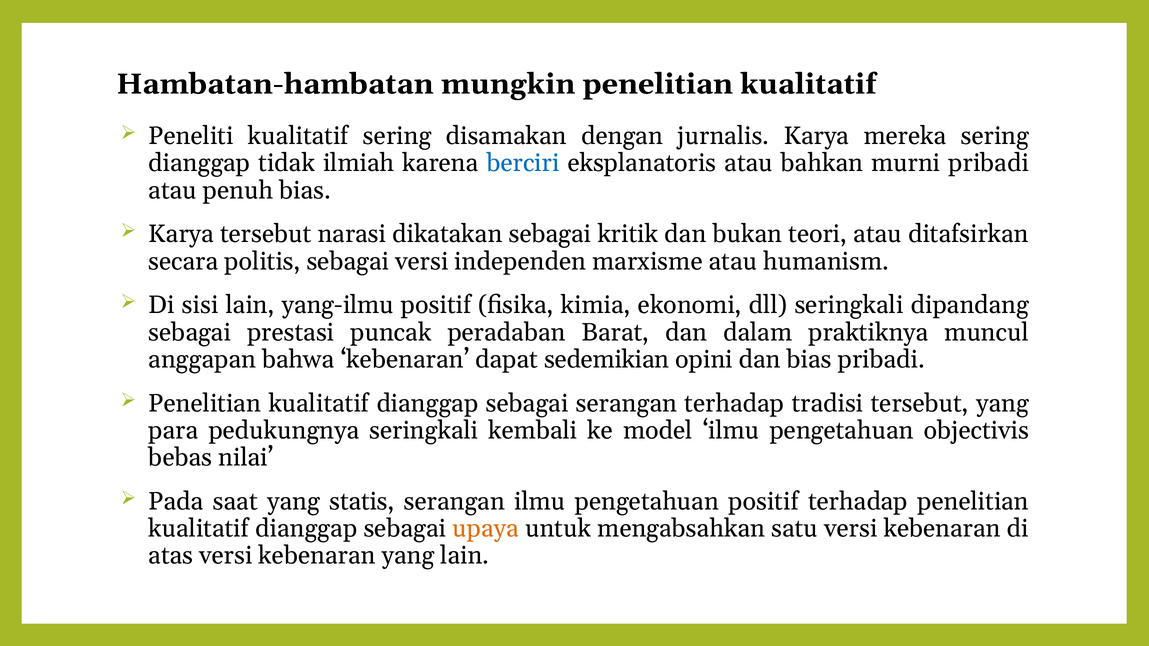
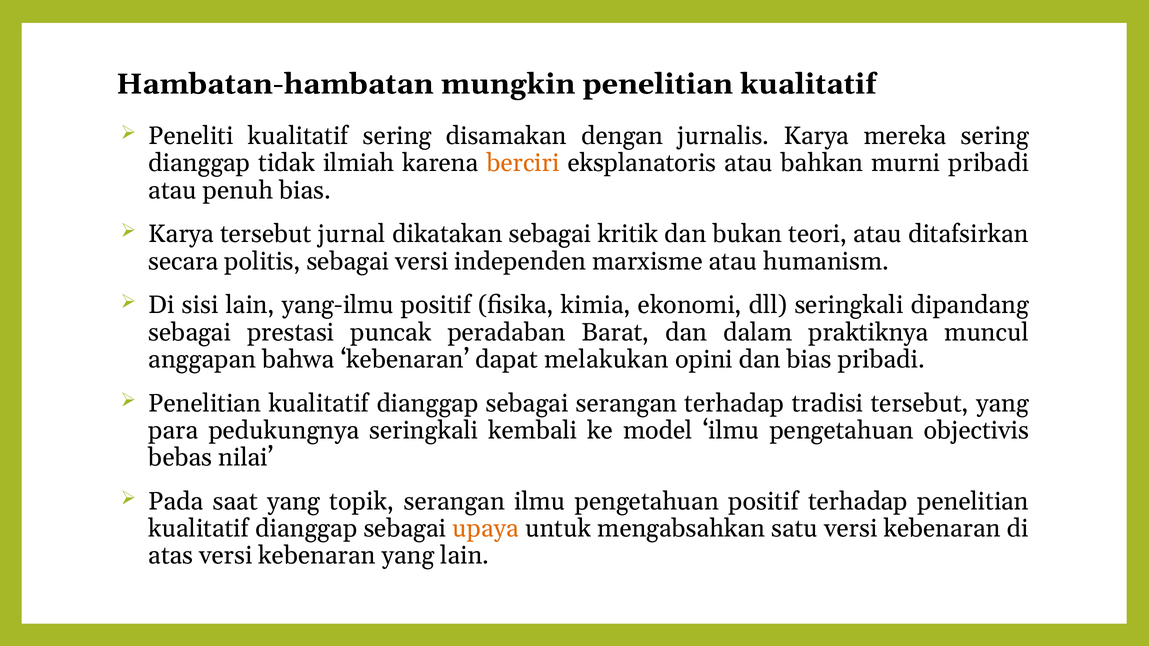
berciri colour: blue -> orange
narasi: narasi -> jurnal
sedemikian: sedemikian -> melakukan
statis: statis -> topik
